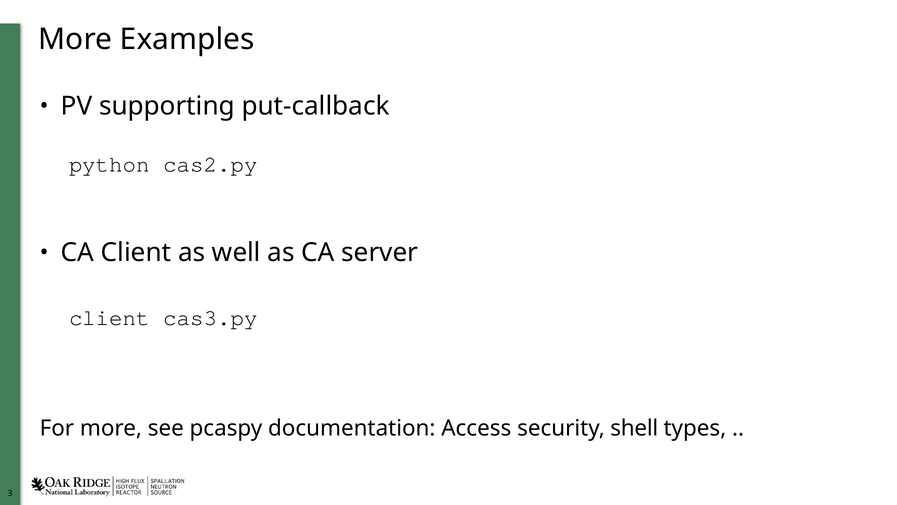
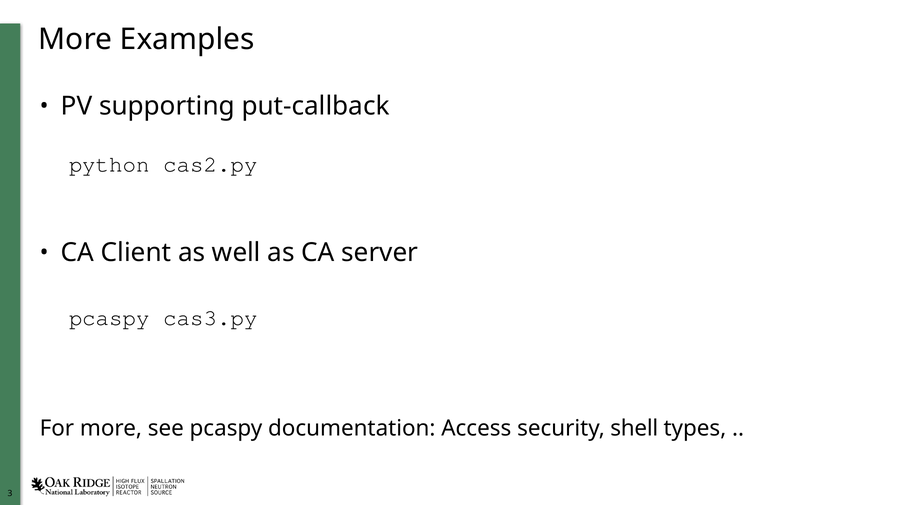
client at (109, 318): client -> pcaspy
